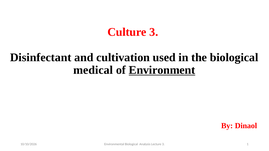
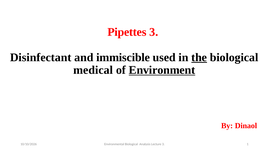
Culture: Culture -> Pipettes
cultivation: cultivation -> immiscible
the underline: none -> present
